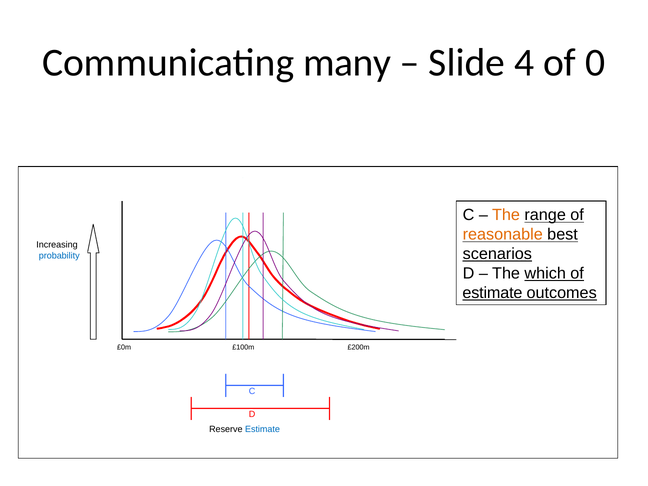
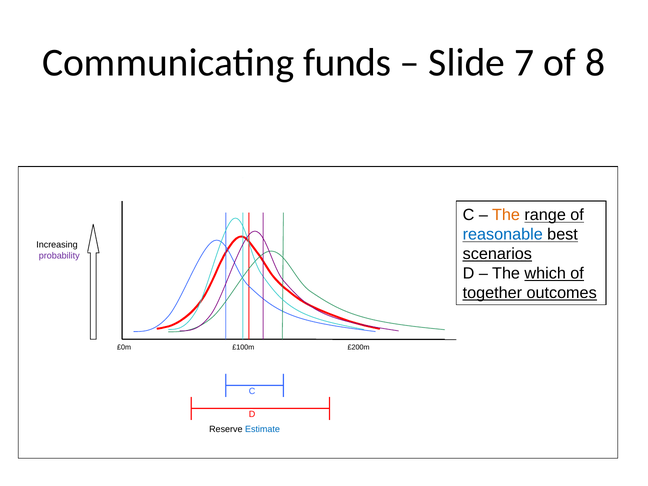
many: many -> funds
4: 4 -> 7
0: 0 -> 8
reasonable colour: orange -> blue
probability colour: blue -> purple
estimate at (492, 293): estimate -> together
